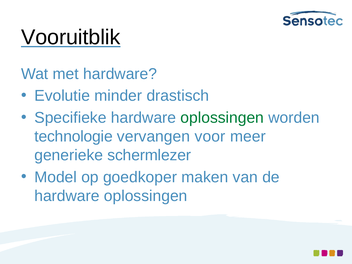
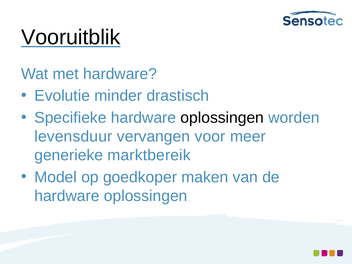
oplossingen at (222, 118) colour: green -> black
technologie: technologie -> levensduur
schermlezer: schermlezer -> marktbereik
